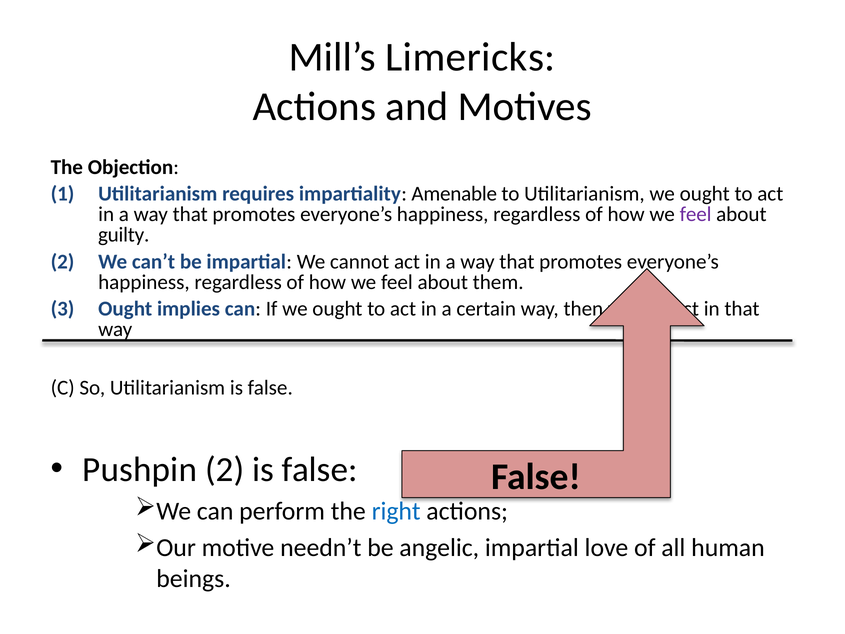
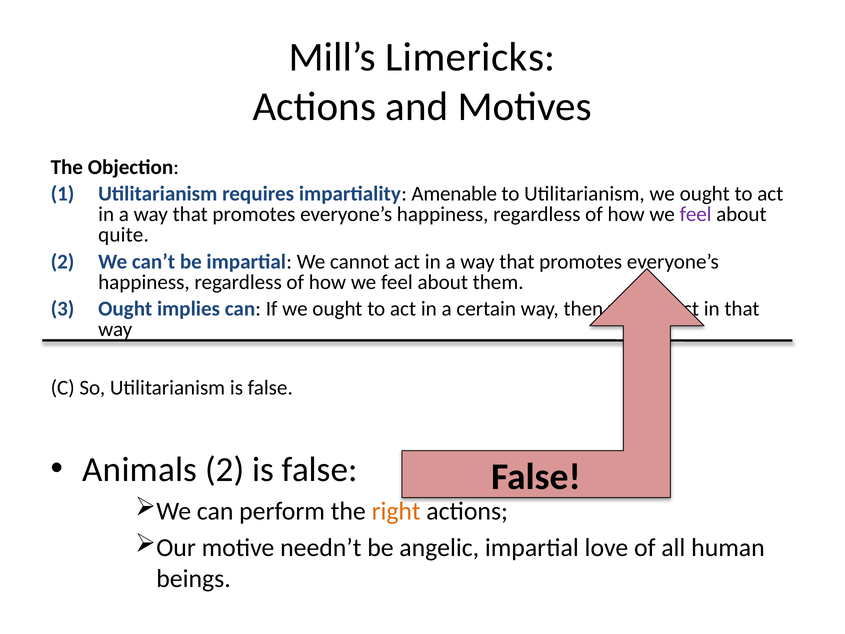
guilty: guilty -> quite
Pushpin: Pushpin -> Animals
right colour: blue -> orange
